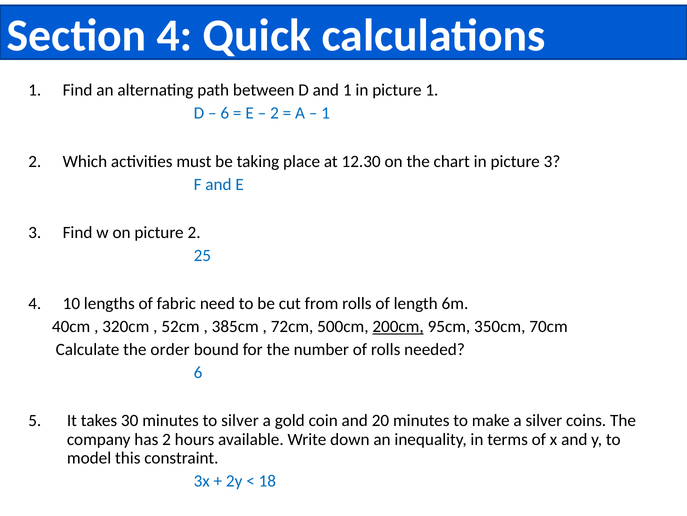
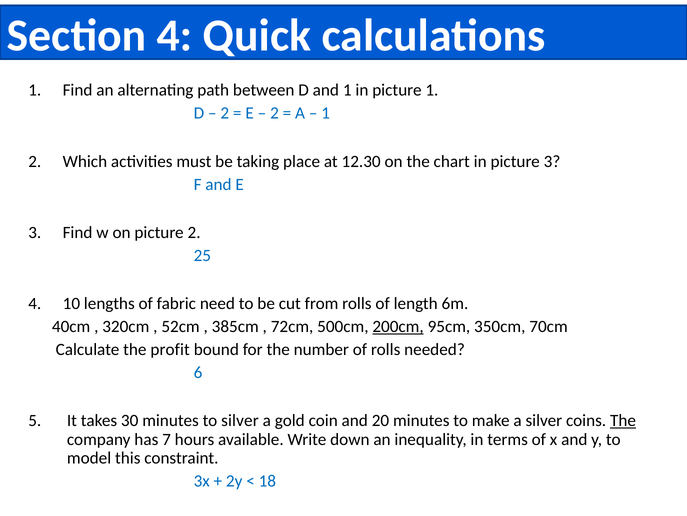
6 at (225, 113): 6 -> 2
order: order -> profit
The at (623, 420) underline: none -> present
has 2: 2 -> 7
